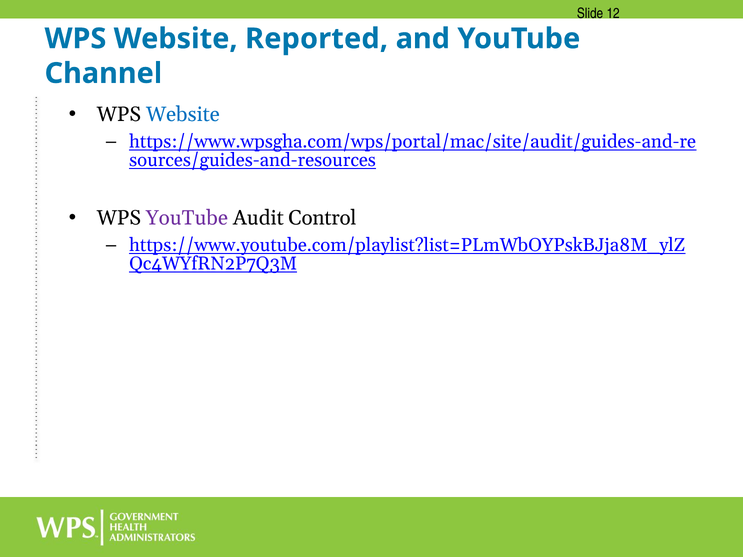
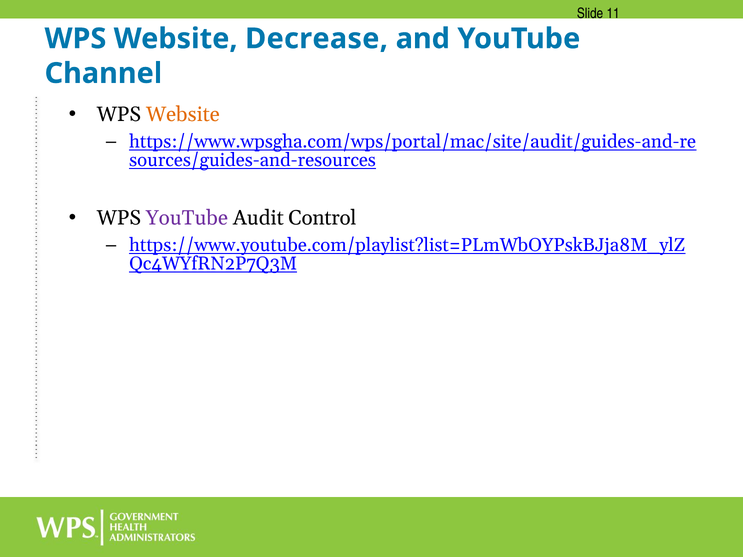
12: 12 -> 11
Reported: Reported -> Decrease
Website at (183, 114) colour: blue -> orange
